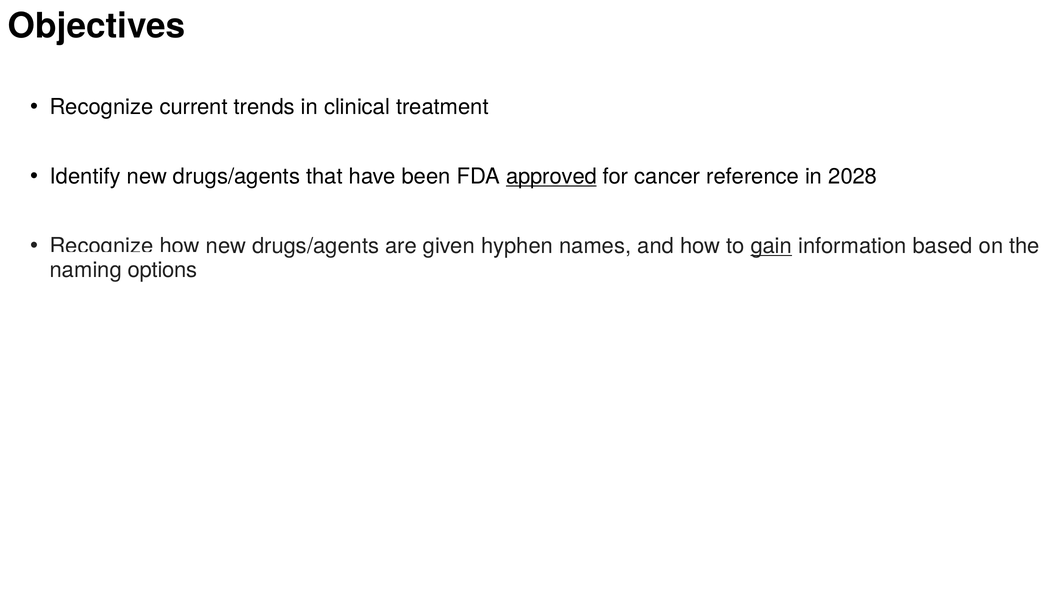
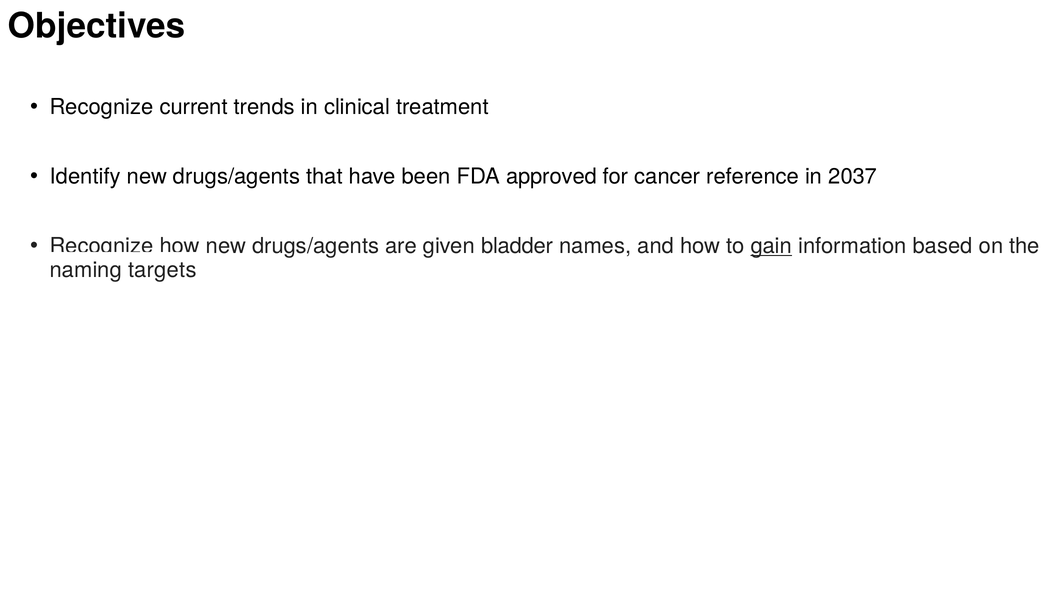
approved underline: present -> none
2028: 2028 -> 2037
hyphen: hyphen -> bladder
options: options -> targets
